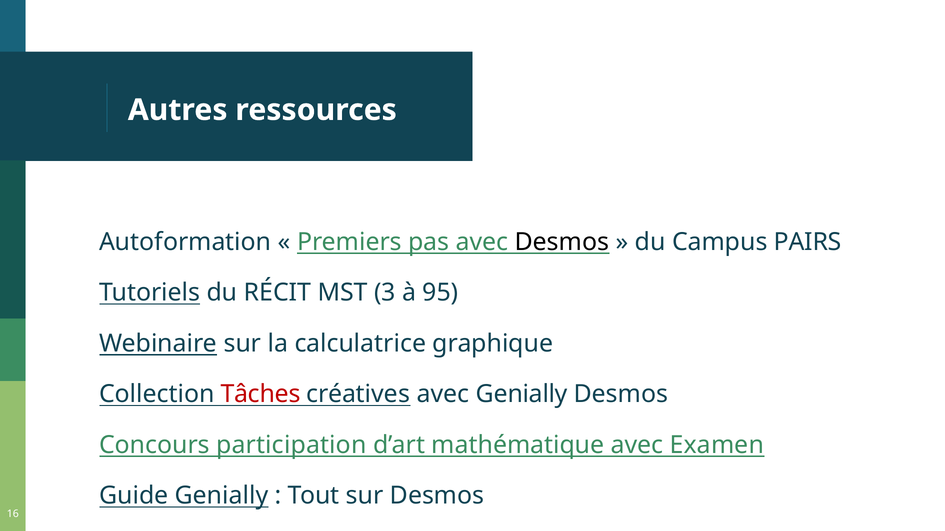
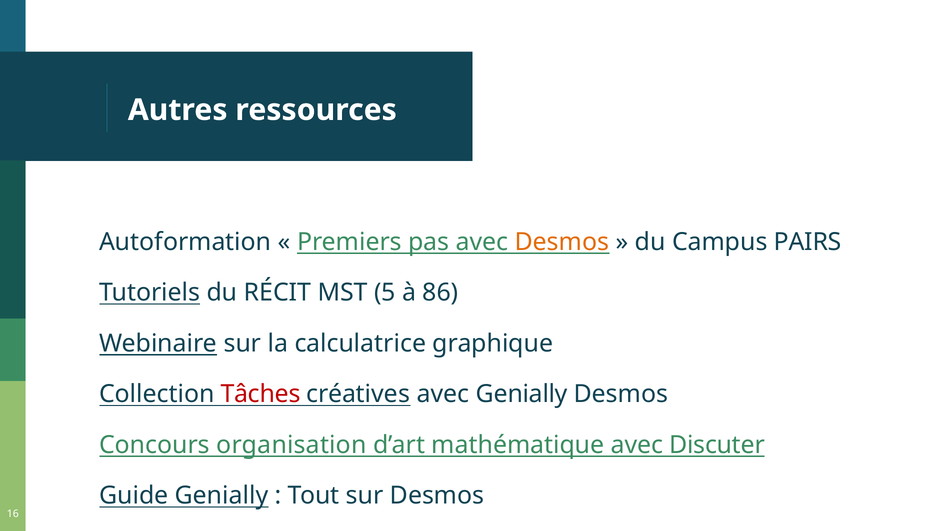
Desmos at (562, 242) colour: black -> orange
3: 3 -> 5
95: 95 -> 86
participation: participation -> organisation
Examen: Examen -> Discuter
